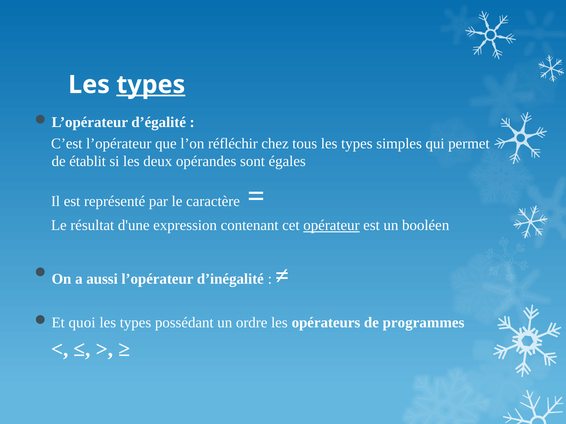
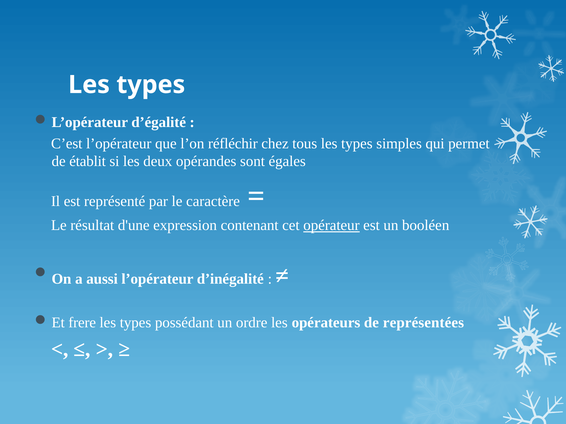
types at (151, 85) underline: present -> none
quoi: quoi -> frere
programmes: programmes -> représentées
